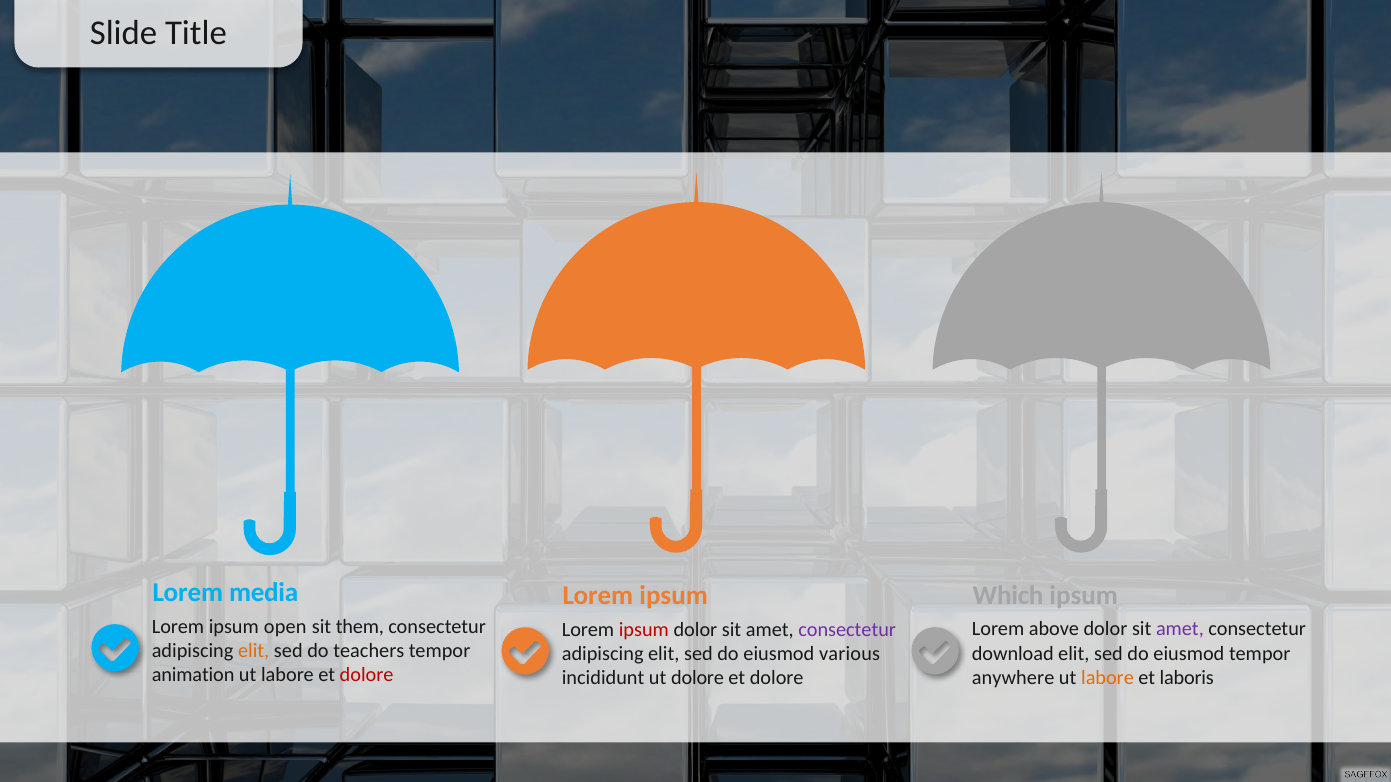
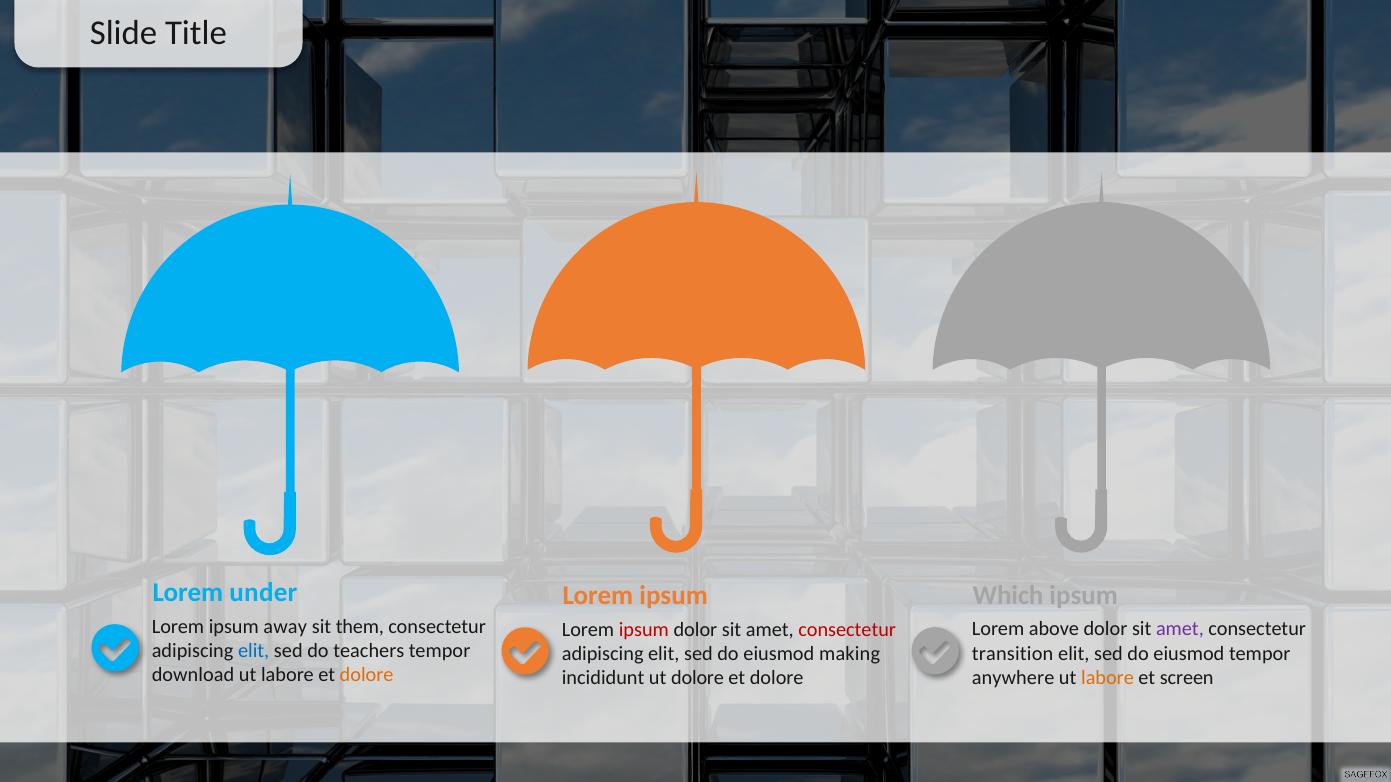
media: media -> under
open: open -> away
consectetur at (847, 630) colour: purple -> red
elit at (254, 651) colour: orange -> blue
download: download -> transition
various: various -> making
animation: animation -> download
dolore at (367, 675) colour: red -> orange
laboris: laboris -> screen
